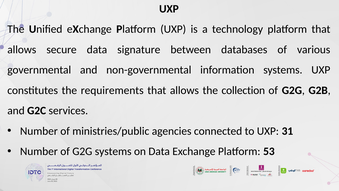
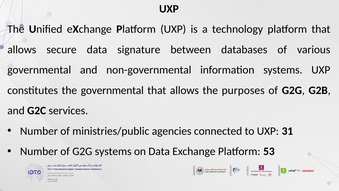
the requirements: requirements -> governmental
collection: collection -> purposes
